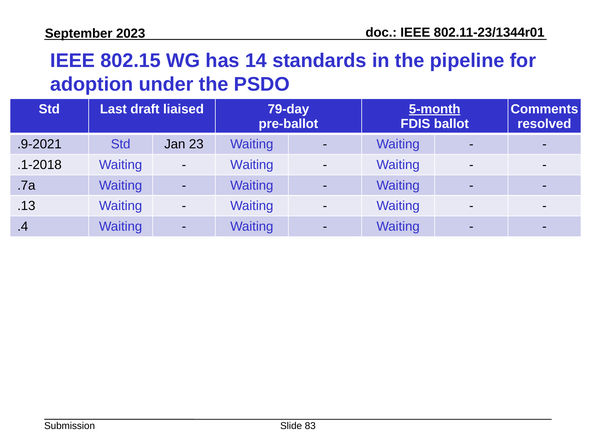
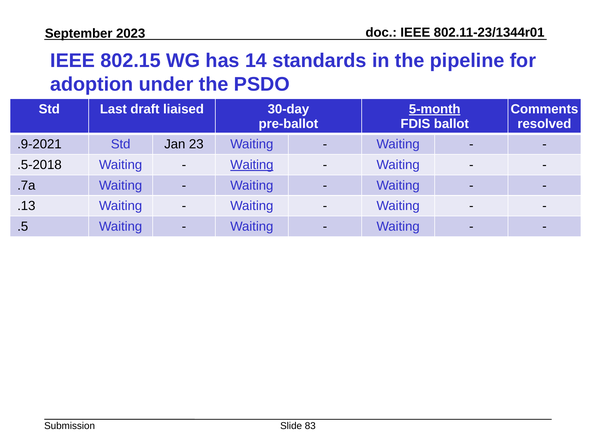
79-day: 79-day -> 30-day
.1-2018: .1-2018 -> .5-2018
Waiting at (252, 165) underline: none -> present
.4: .4 -> .5
